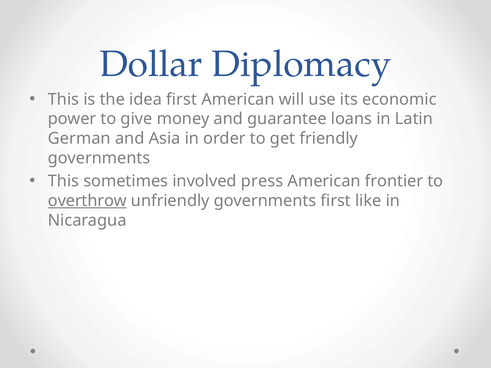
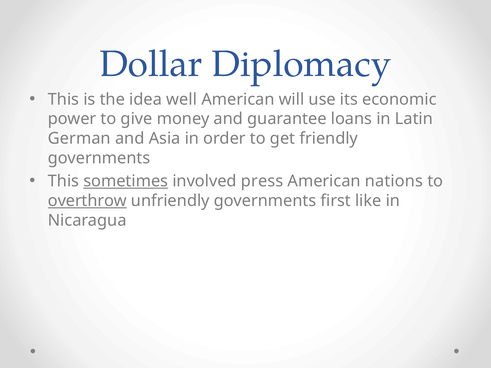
idea first: first -> well
sometimes underline: none -> present
frontier: frontier -> nations
